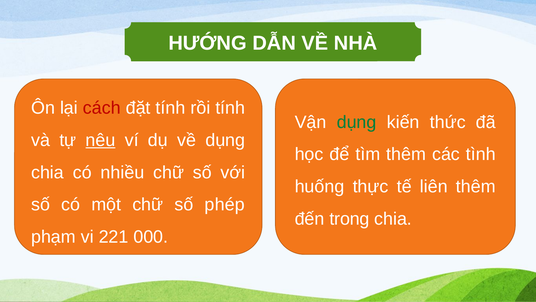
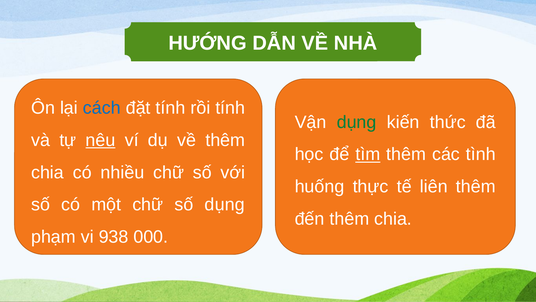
cách colour: red -> blue
về dụng: dụng -> thêm
tìm underline: none -> present
số phép: phép -> dụng
đến trong: trong -> thêm
221: 221 -> 938
